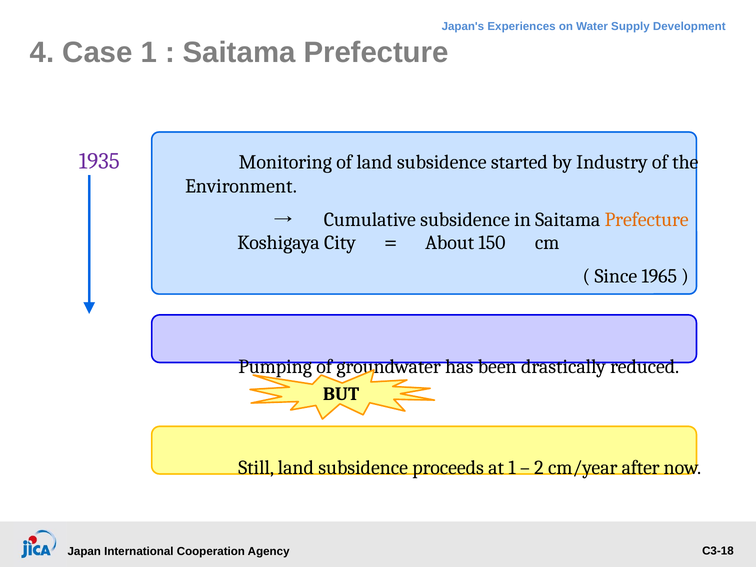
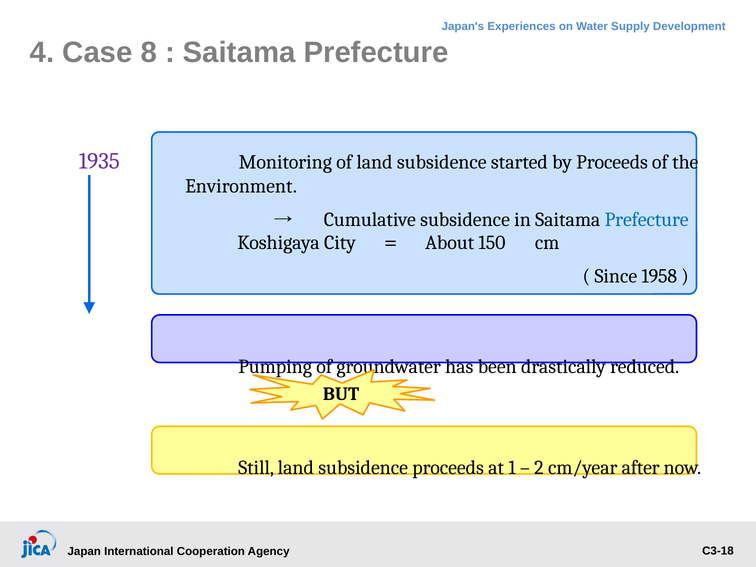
Case 1: 1 -> 8
by Industry: Industry -> Proceeds
Prefecture at (647, 220) colour: orange -> blue
1965: 1965 -> 1958
